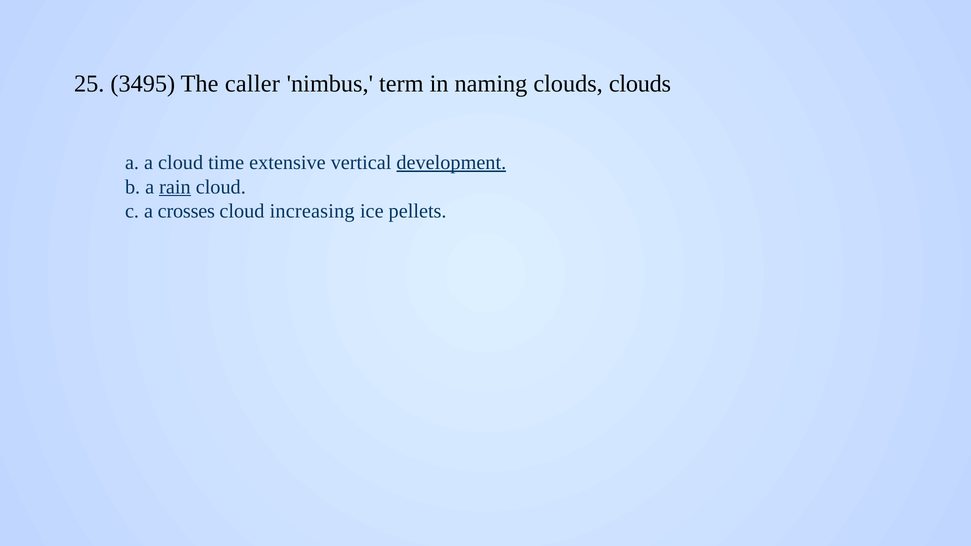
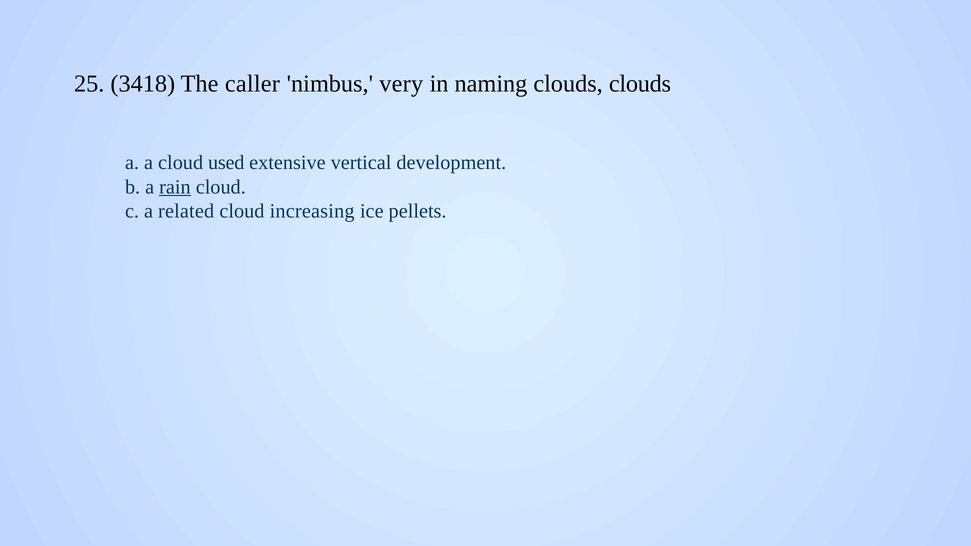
3495: 3495 -> 3418
term: term -> very
time: time -> used
development underline: present -> none
crosses: crosses -> related
